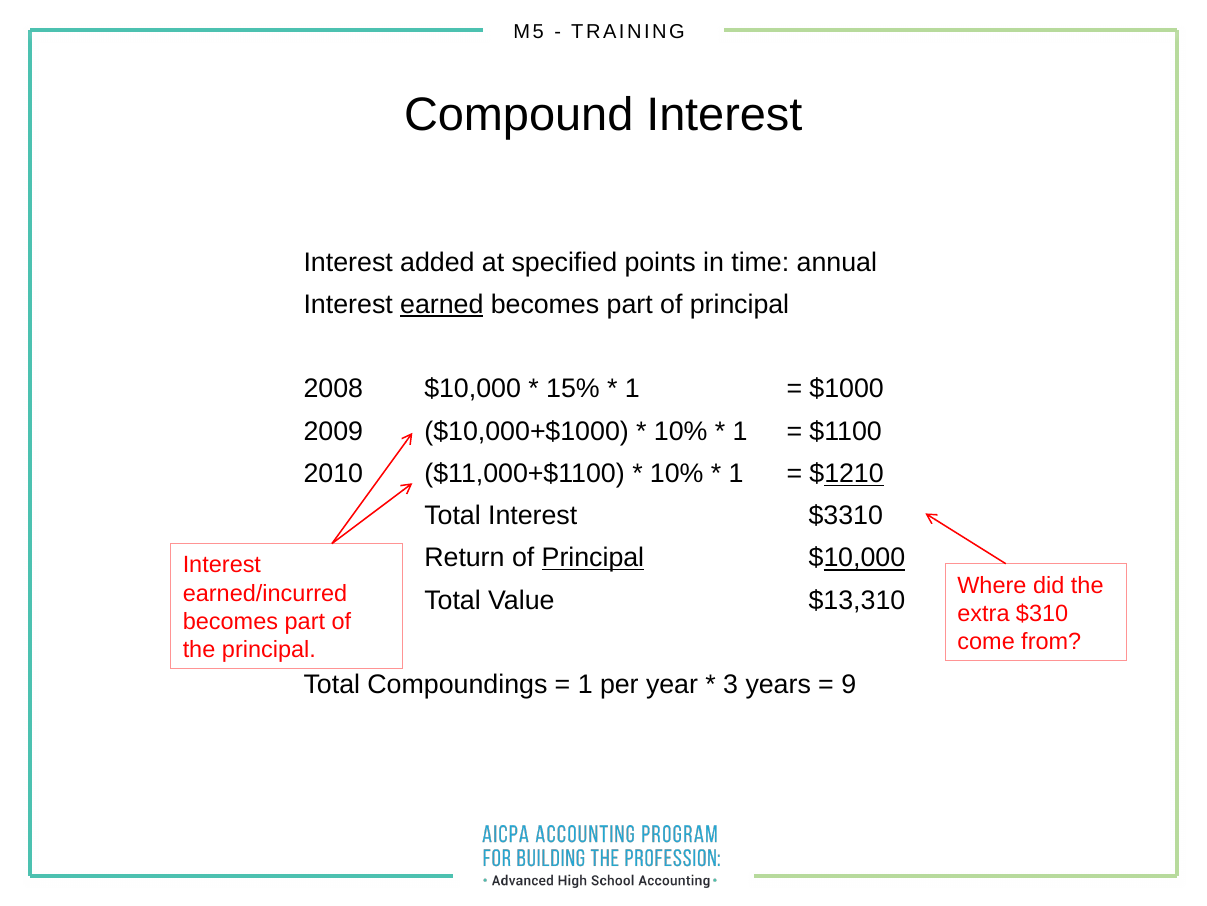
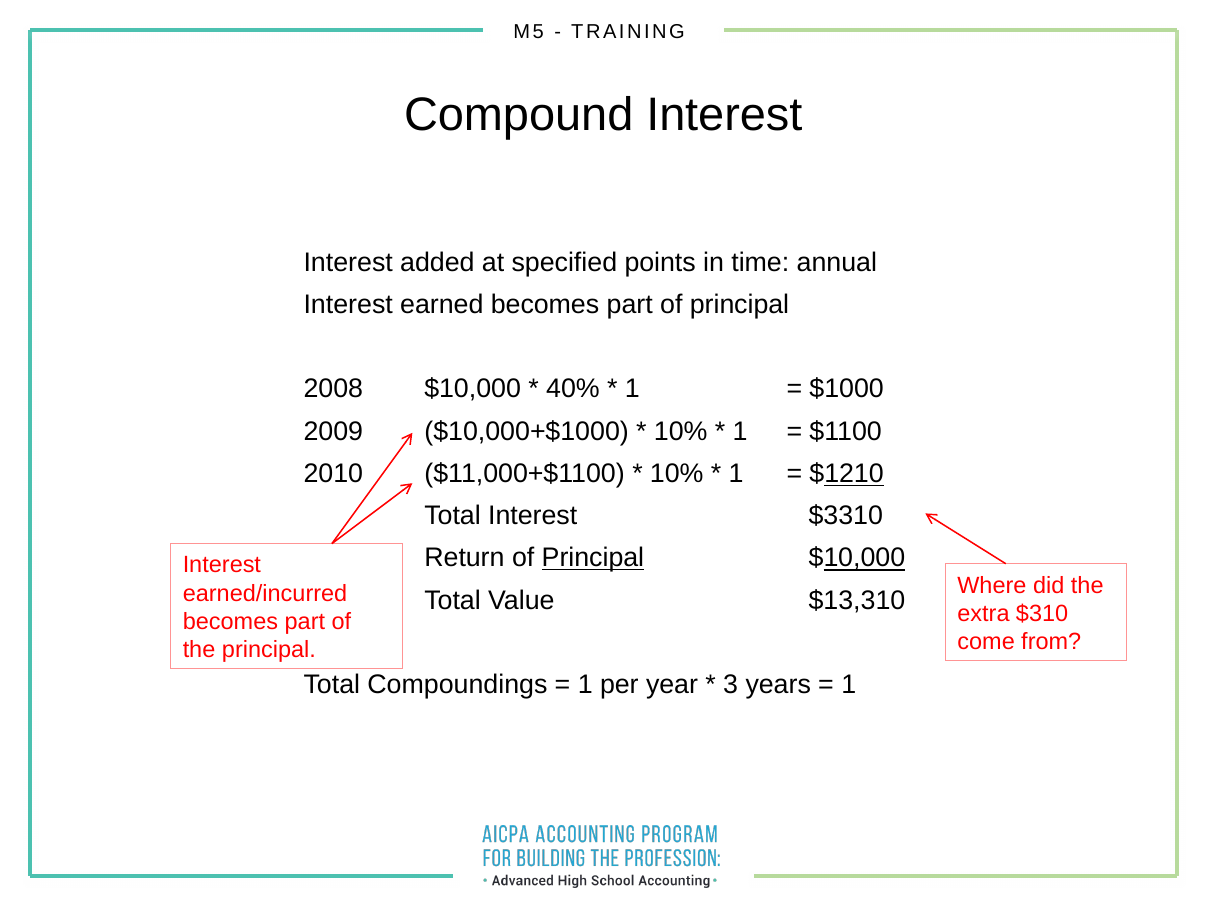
earned underline: present -> none
15%: 15% -> 40%
9 at (849, 684): 9 -> 1
